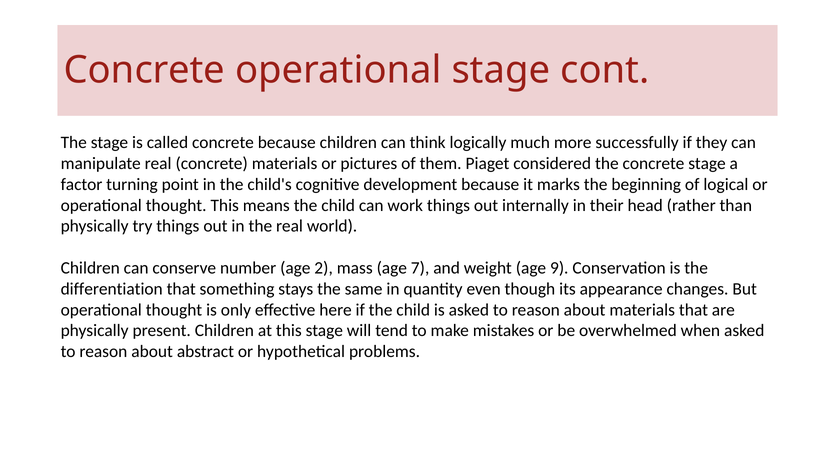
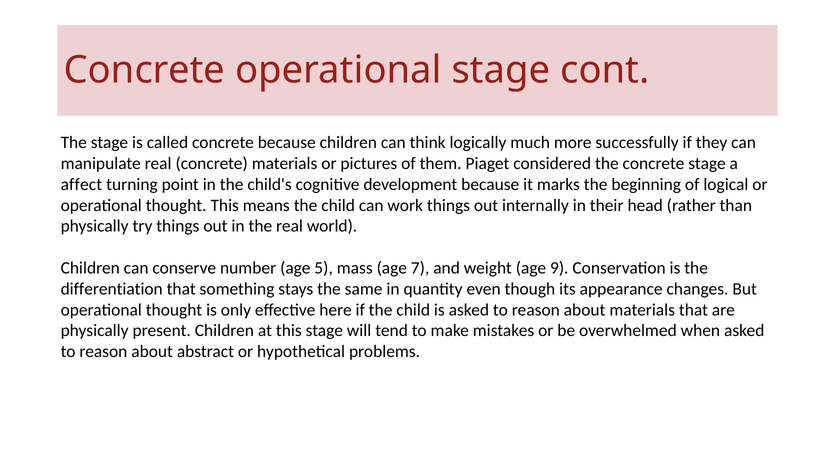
factor: factor -> affect
2: 2 -> 5
